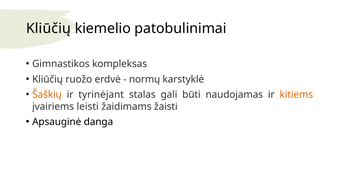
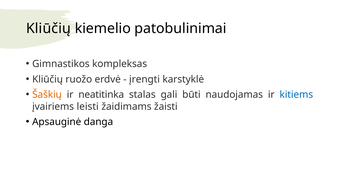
normų: normų -> įrengti
tyrinėjant: tyrinėjant -> neatitinka
kitiems colour: orange -> blue
